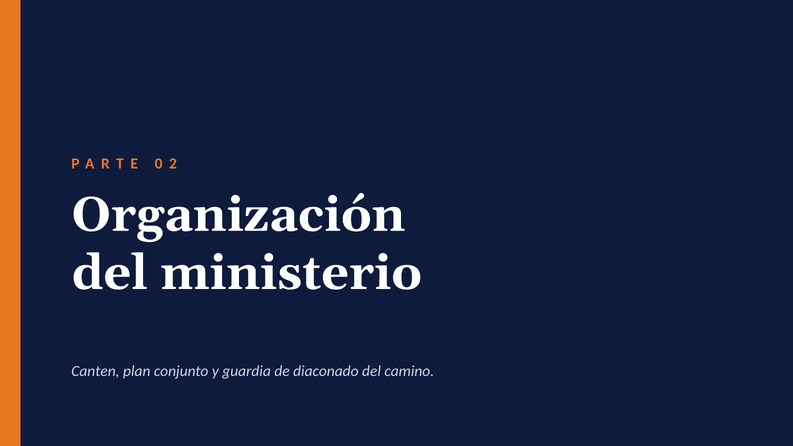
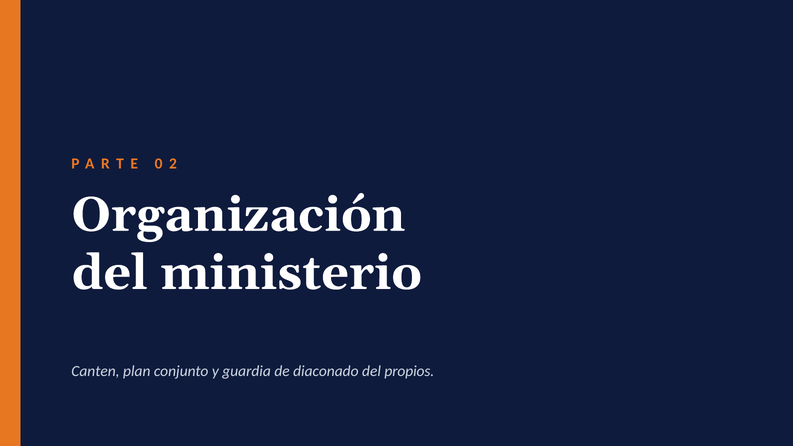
camino: camino -> propios
